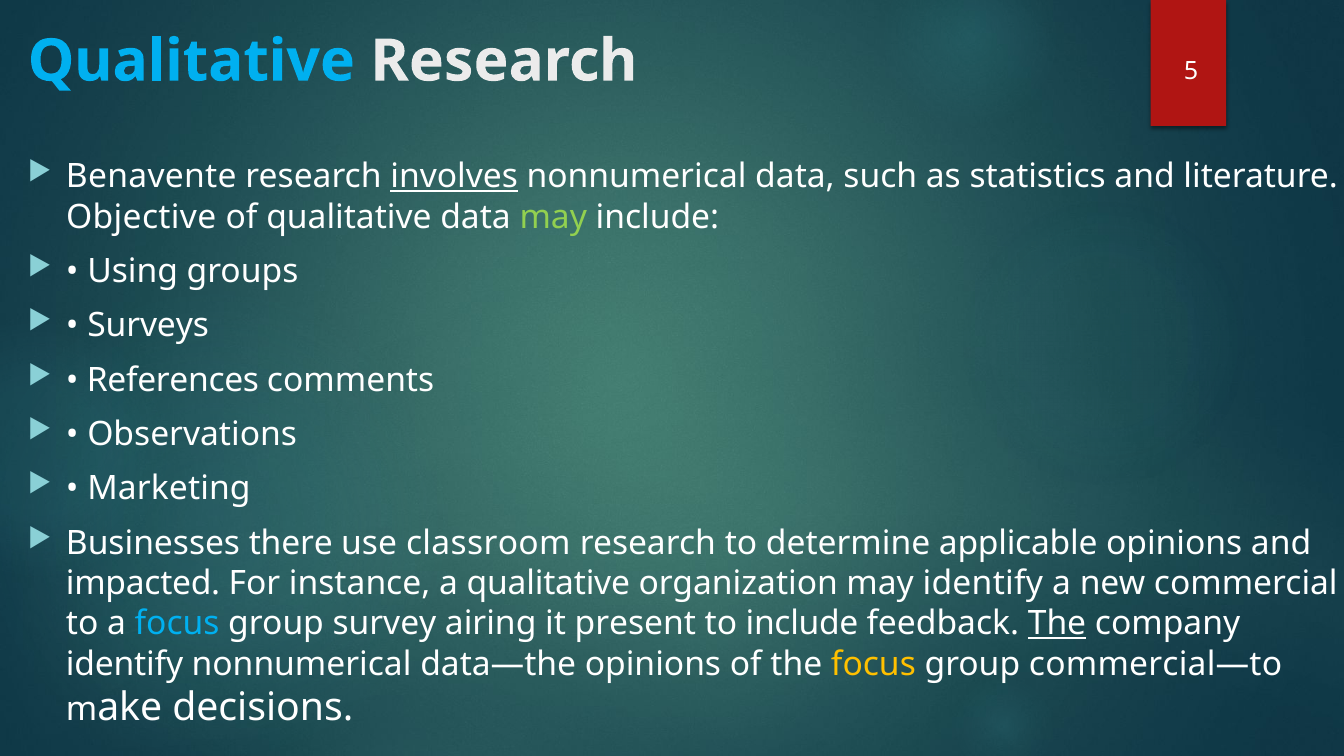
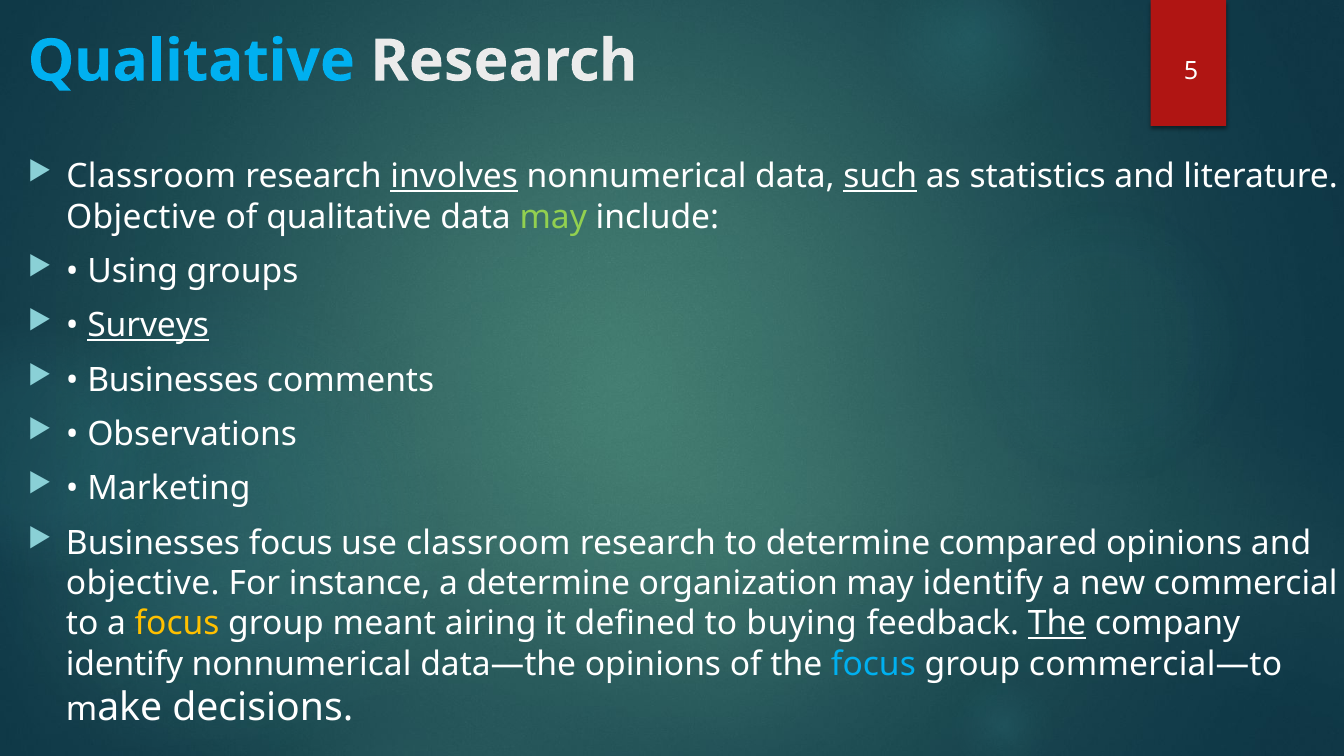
Benavente at (151, 177): Benavente -> Classroom
such underline: none -> present
Surveys underline: none -> present
References at (173, 380): References -> Businesses
Businesses there: there -> focus
applicable: applicable -> compared
impacted at (143, 583): impacted -> objective
a qualitative: qualitative -> determine
focus at (177, 624) colour: light blue -> yellow
survey: survey -> meant
present: present -> defined
to include: include -> buying
focus at (873, 664) colour: yellow -> light blue
